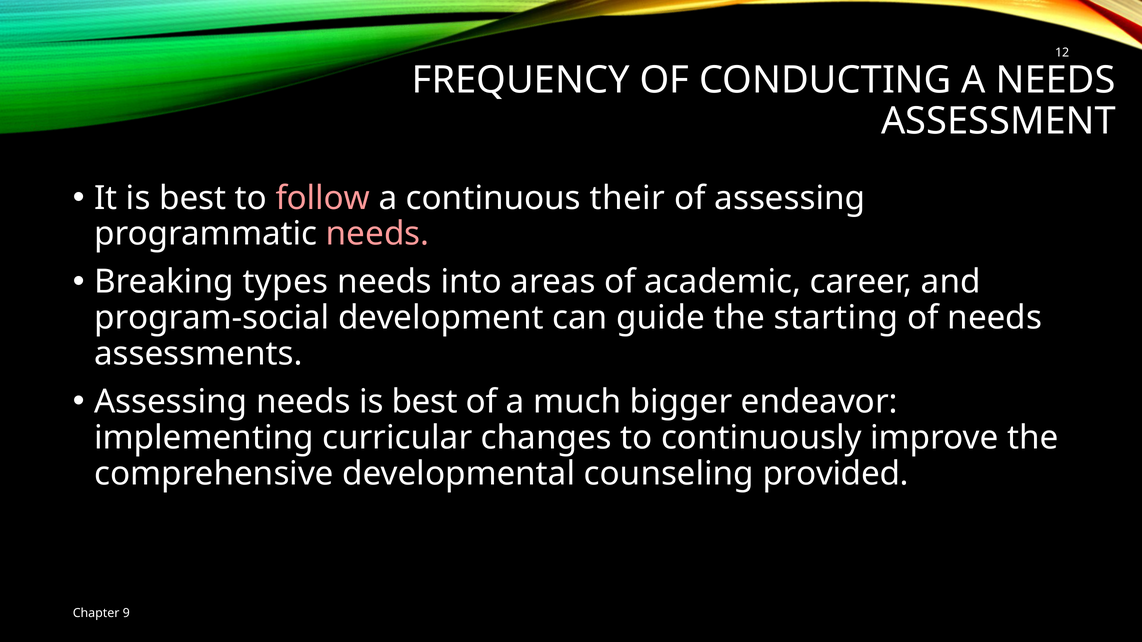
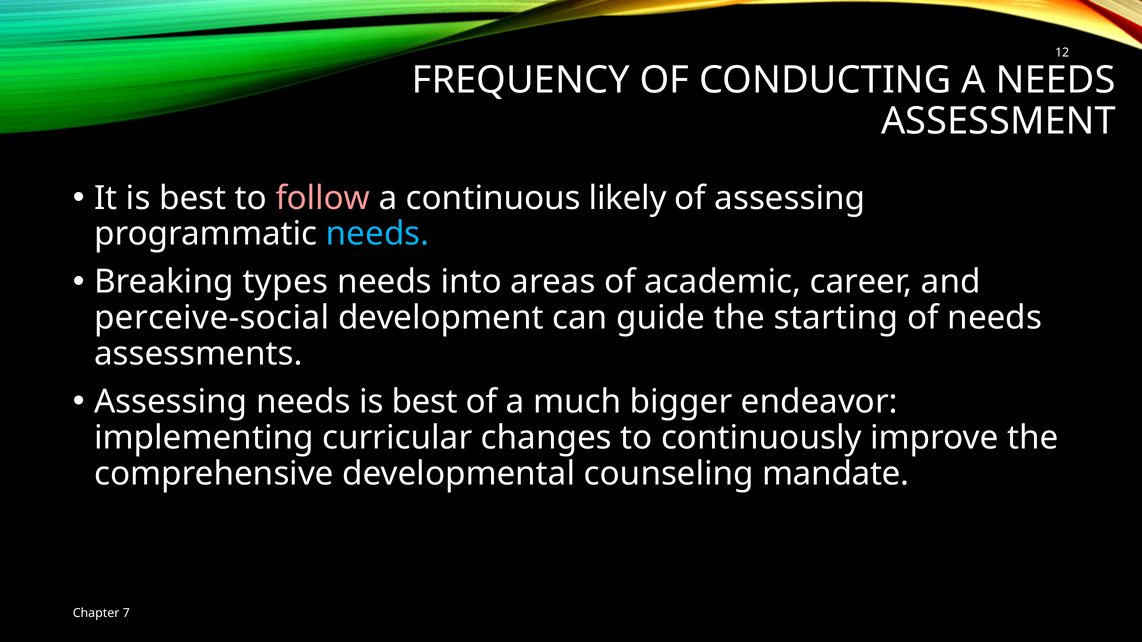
their: their -> likely
needs at (378, 234) colour: pink -> light blue
program-social: program-social -> perceive-social
provided: provided -> mandate
9: 9 -> 7
